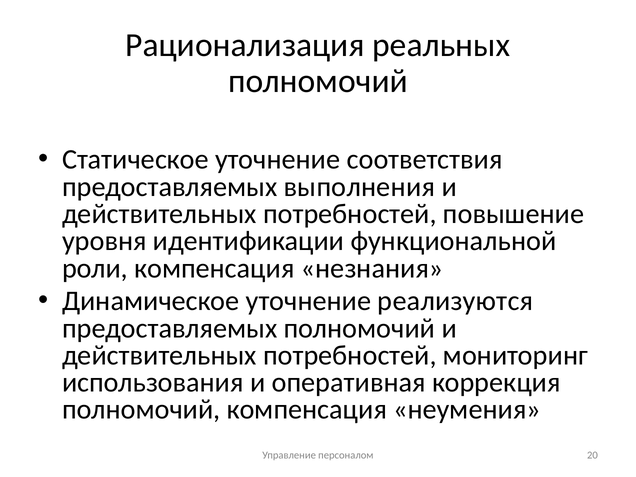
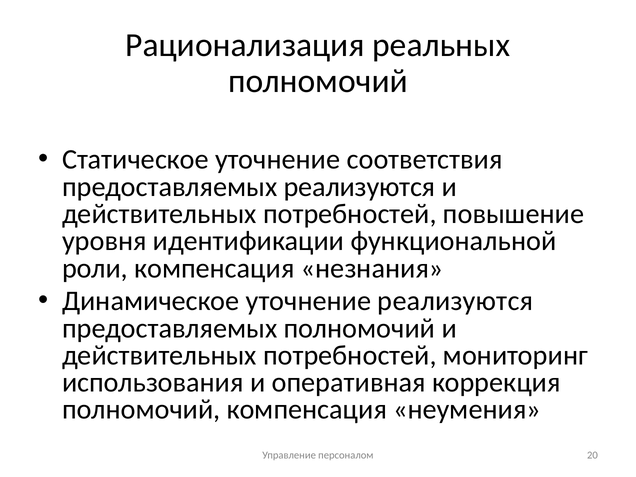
предоставляемых выполнения: выполнения -> реализуются
